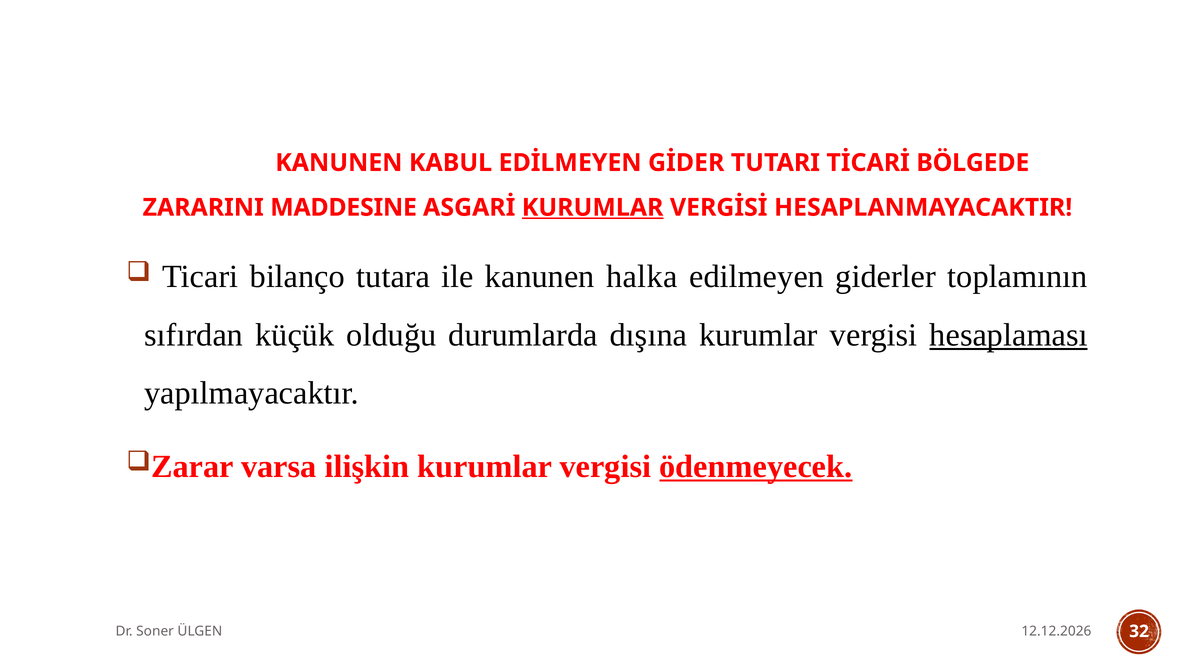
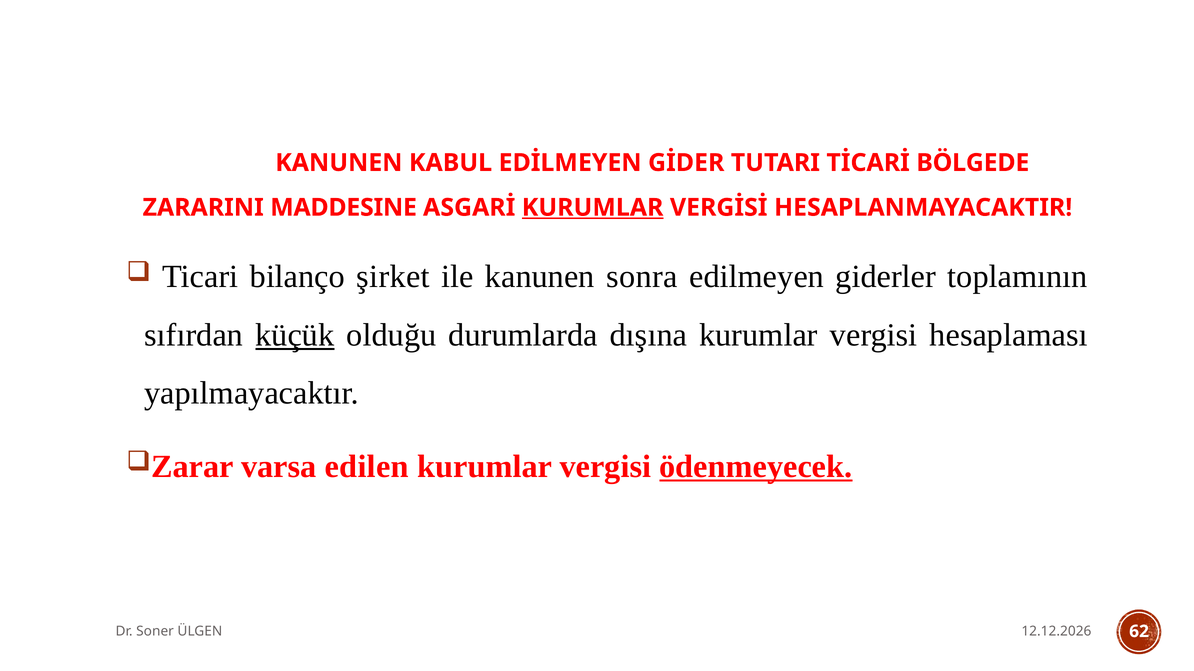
tutara: tutara -> şirket
halka: halka -> sonra
küçük underline: none -> present
hesaplaması underline: present -> none
ilişkin: ilişkin -> edilen
32: 32 -> 62
